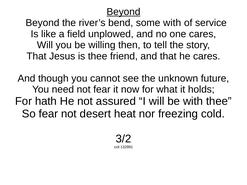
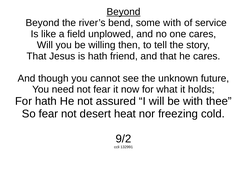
is thee: thee -> hath
3/2: 3/2 -> 9/2
